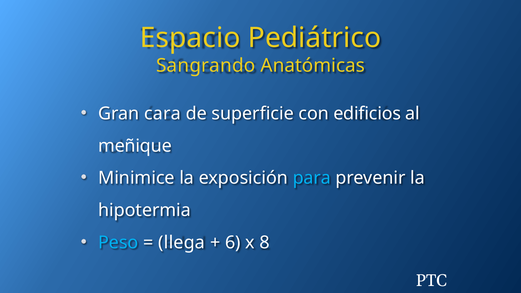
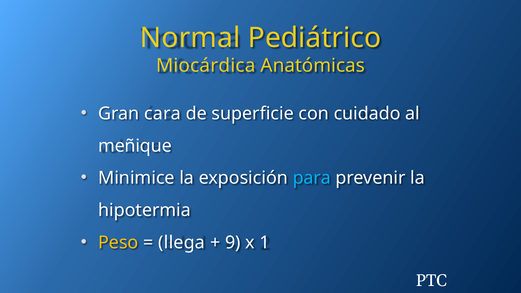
Espacio: Espacio -> Normal
Sangrando: Sangrando -> Miocárdica
edificios: edificios -> cuidado
Peso colour: light blue -> yellow
6: 6 -> 9
8: 8 -> 1
